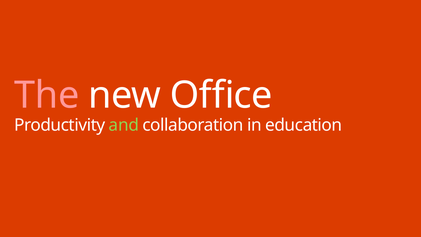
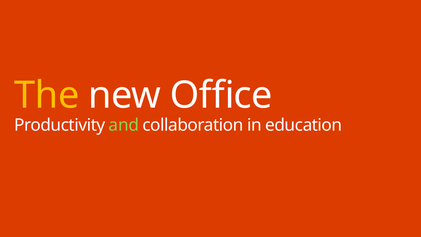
The colour: pink -> yellow
